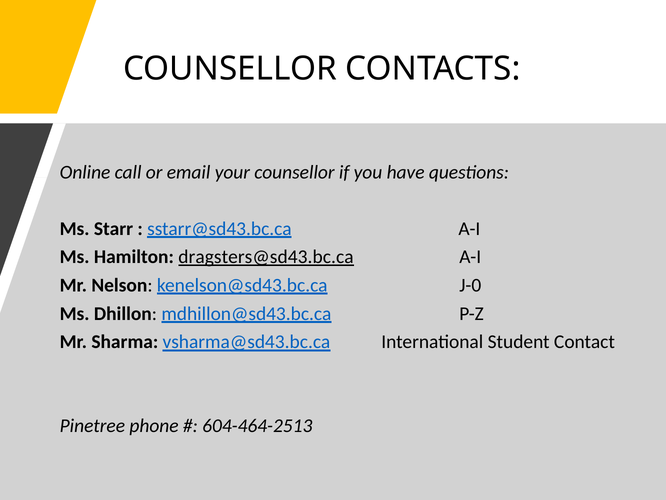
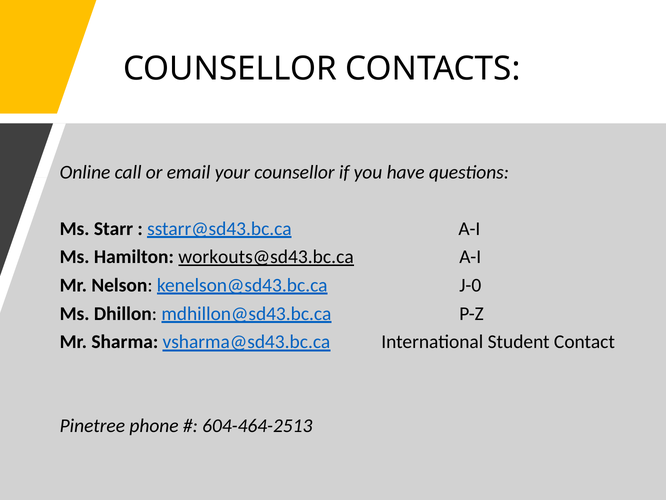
dragsters@sd43.bc.ca: dragsters@sd43.bc.ca -> workouts@sd43.bc.ca
